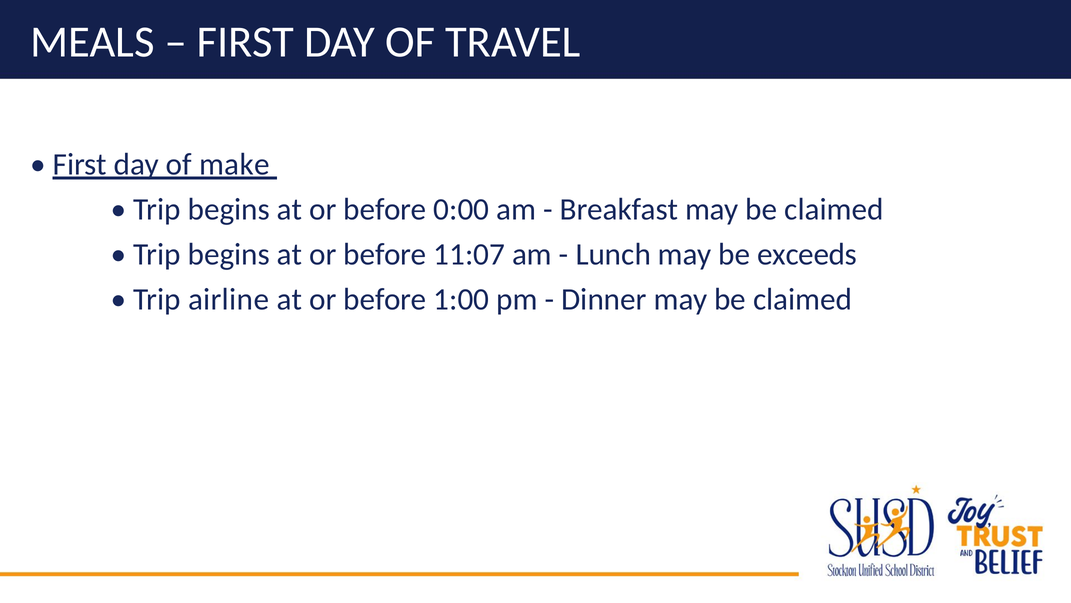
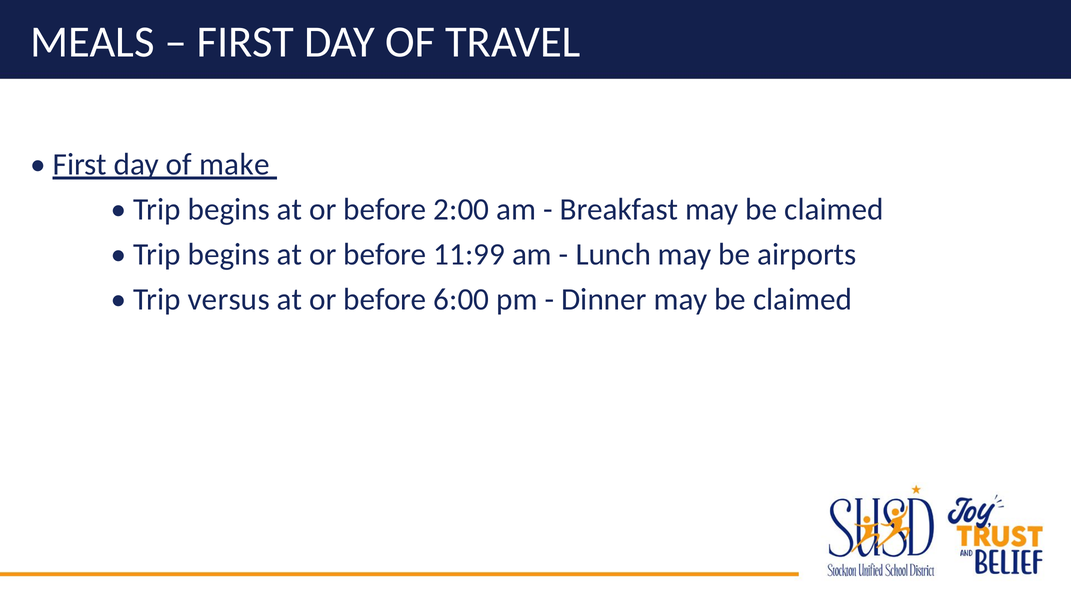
0:00: 0:00 -> 2:00
11:07: 11:07 -> 11:99
exceeds: exceeds -> airports
airline: airline -> versus
1:00: 1:00 -> 6:00
